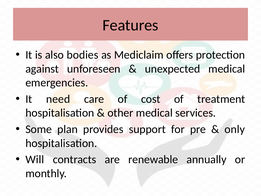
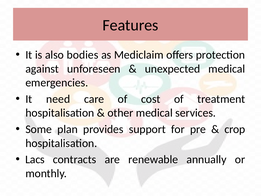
only: only -> crop
Will: Will -> Lacs
